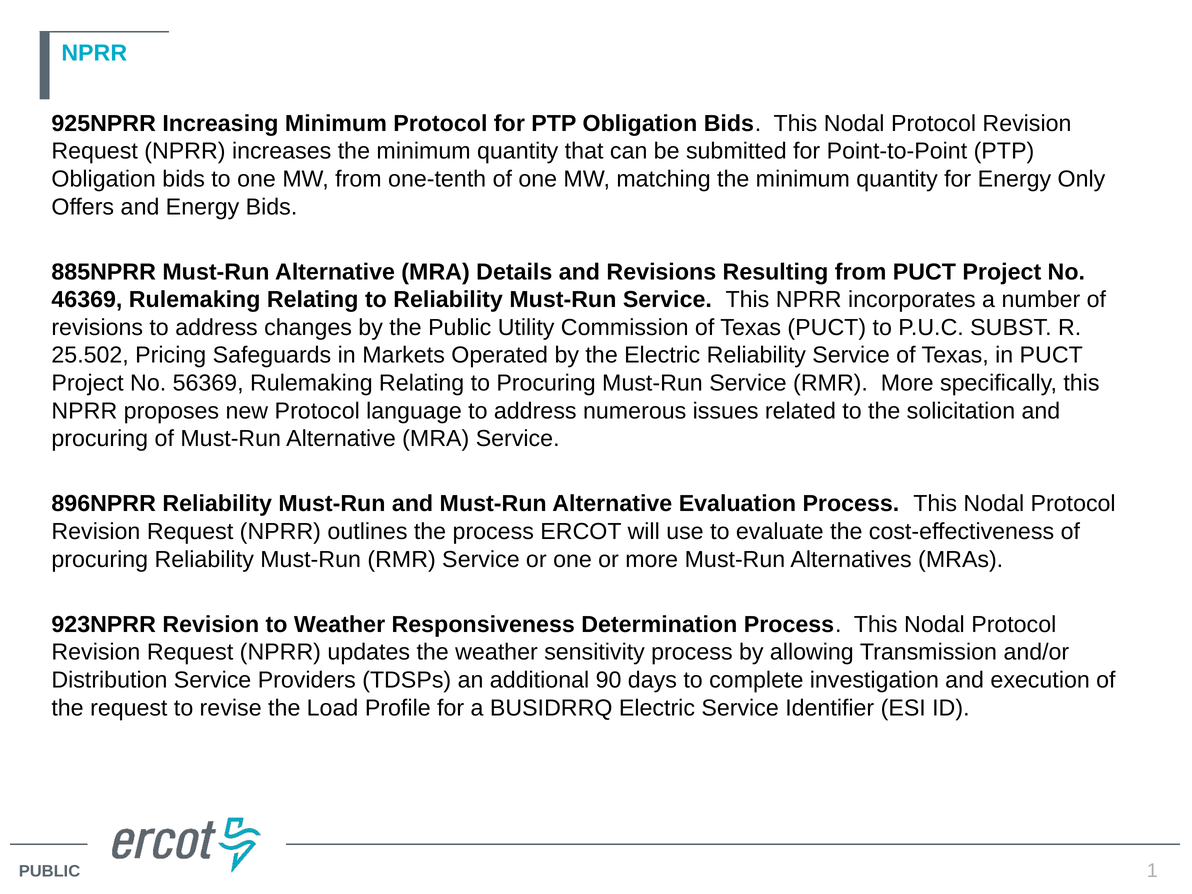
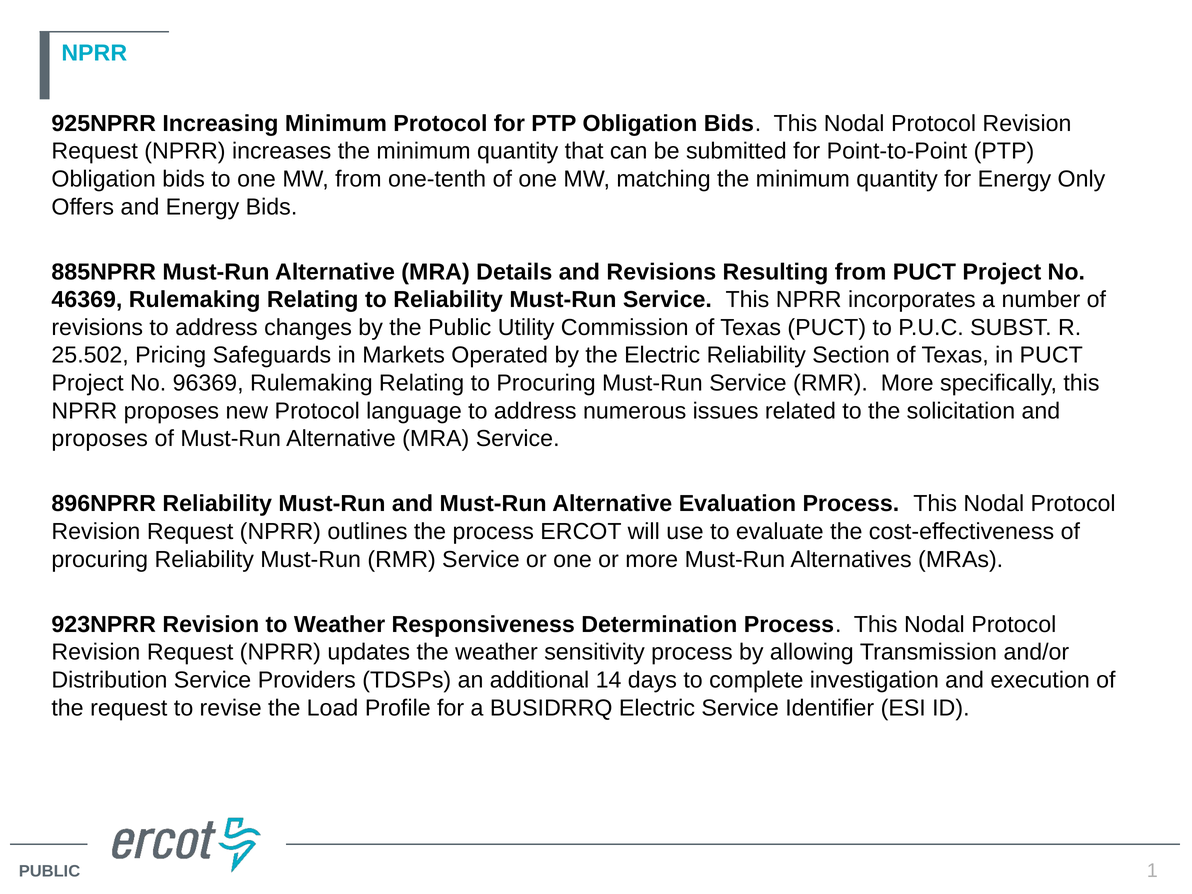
Reliability Service: Service -> Section
56369: 56369 -> 96369
procuring at (100, 439): procuring -> proposes
90: 90 -> 14
